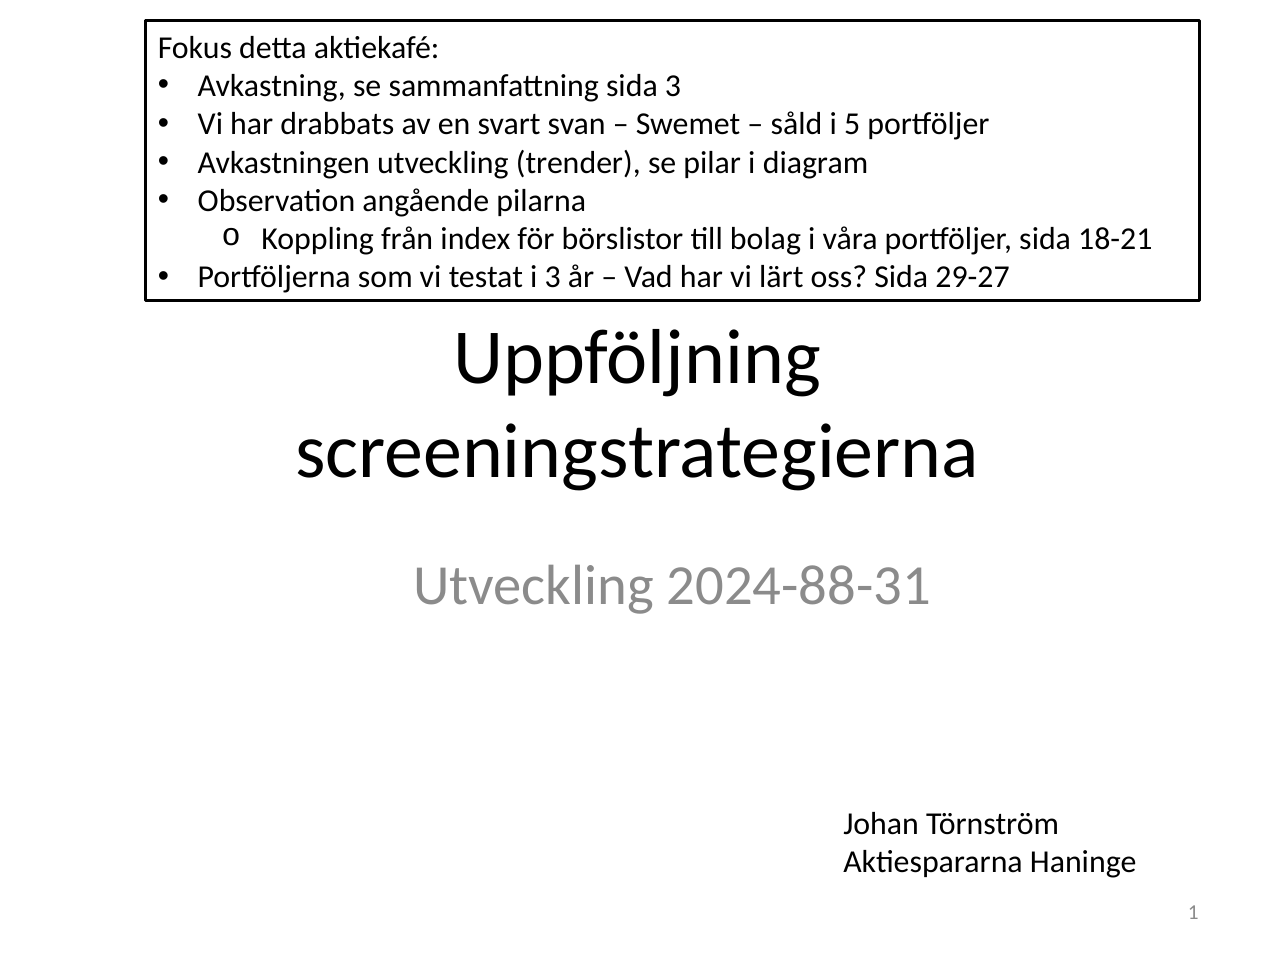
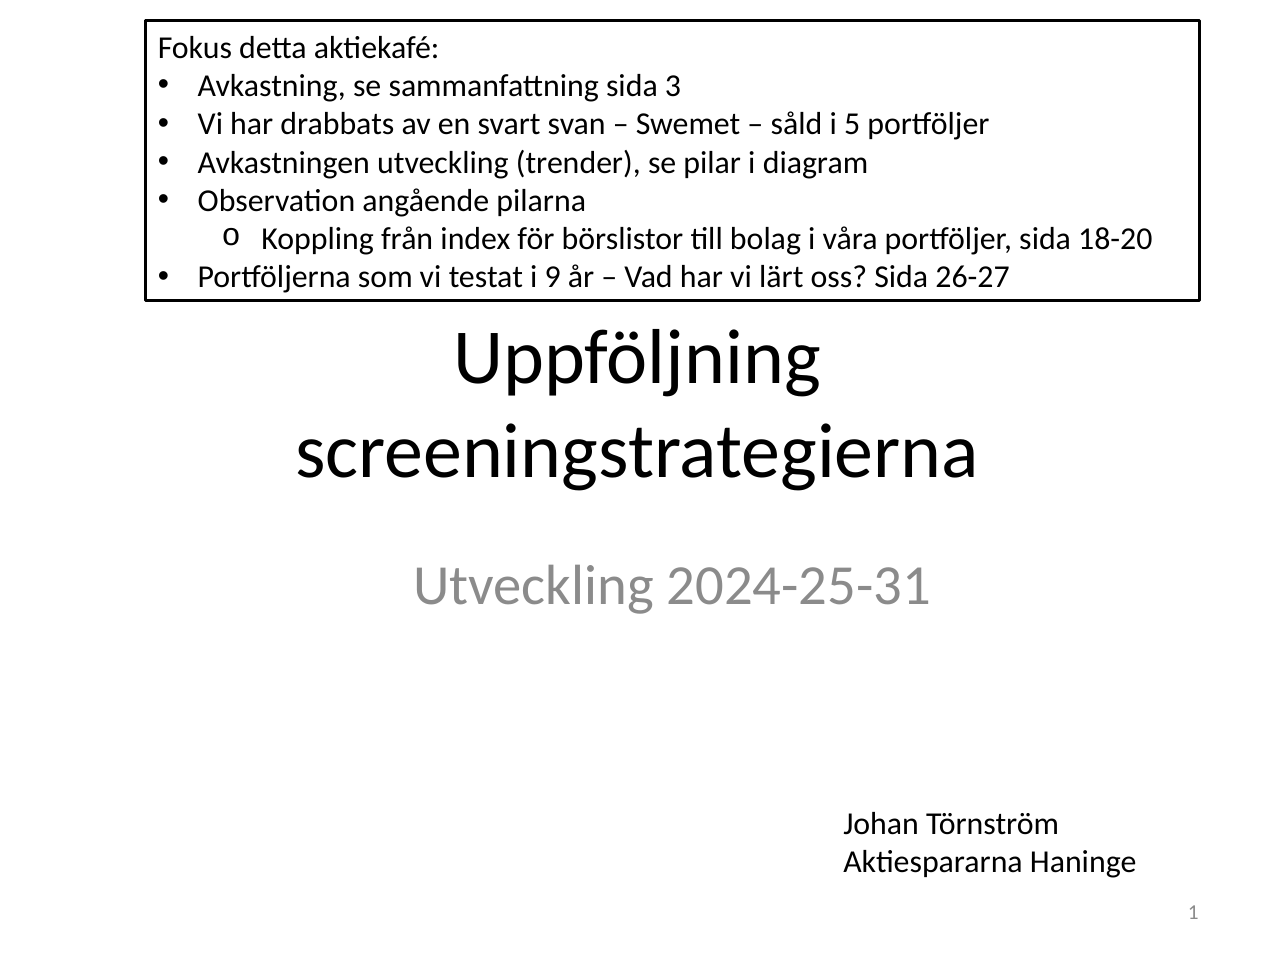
18-21: 18-21 -> 18-20
i 3: 3 -> 9
29-27: 29-27 -> 26-27
2024-88-31: 2024-88-31 -> 2024-25-31
